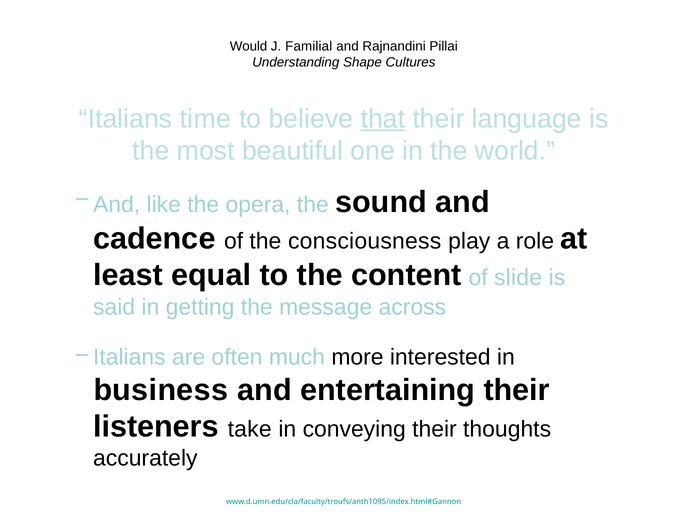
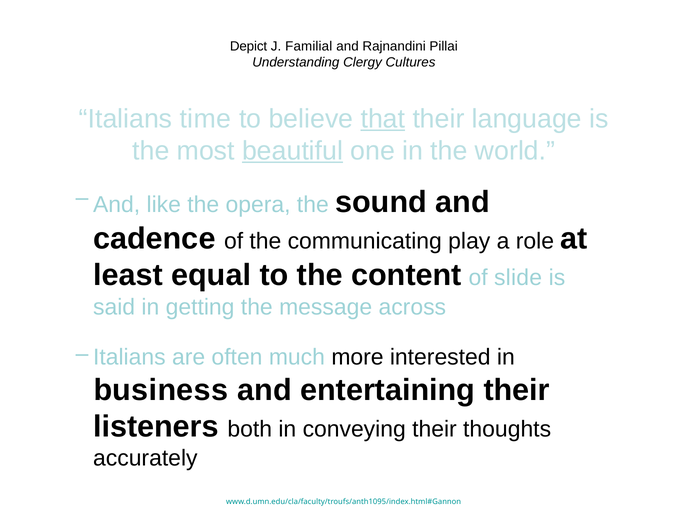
Would: Would -> Depict
Shape: Shape -> Clergy
beautiful underline: none -> present
consciousness: consciousness -> communicating
take: take -> both
